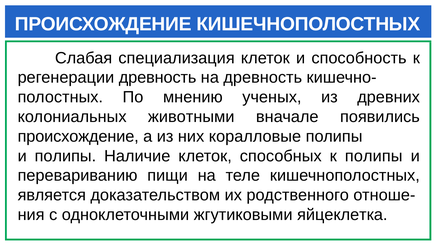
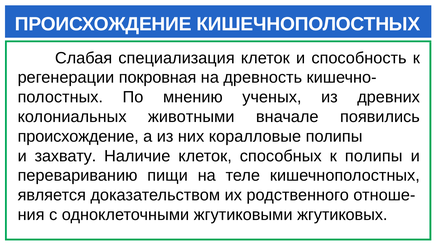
регенерации древность: древность -> покровная
и полипы: полипы -> захвату
яйцеклетка: яйцеклетка -> жгутиковых
